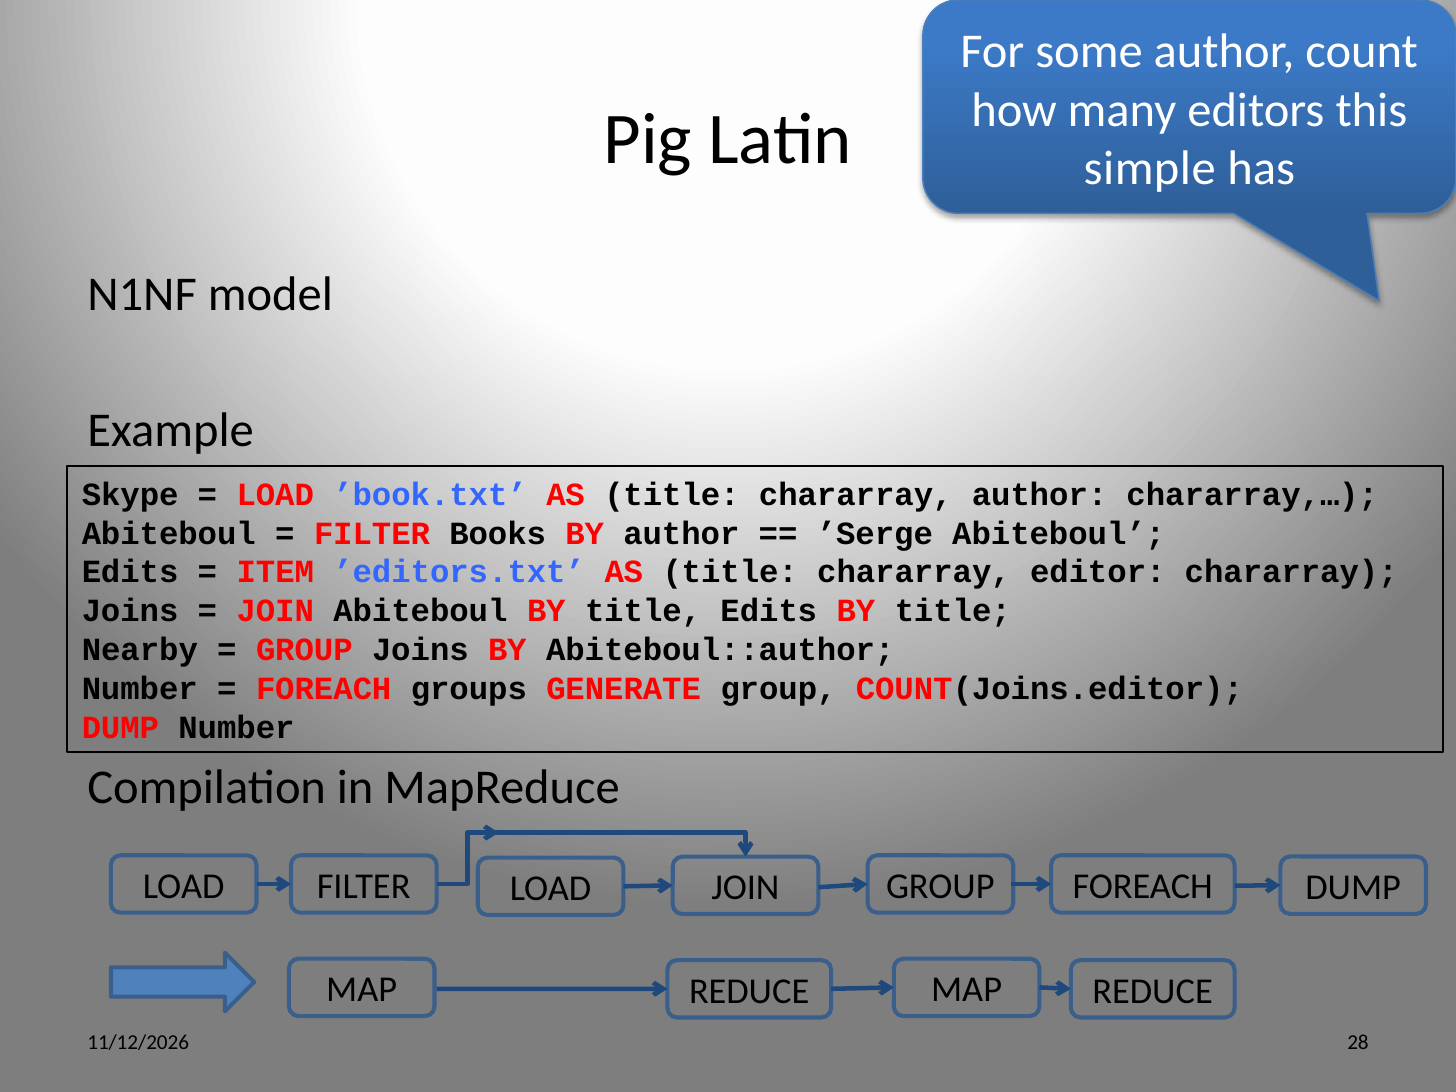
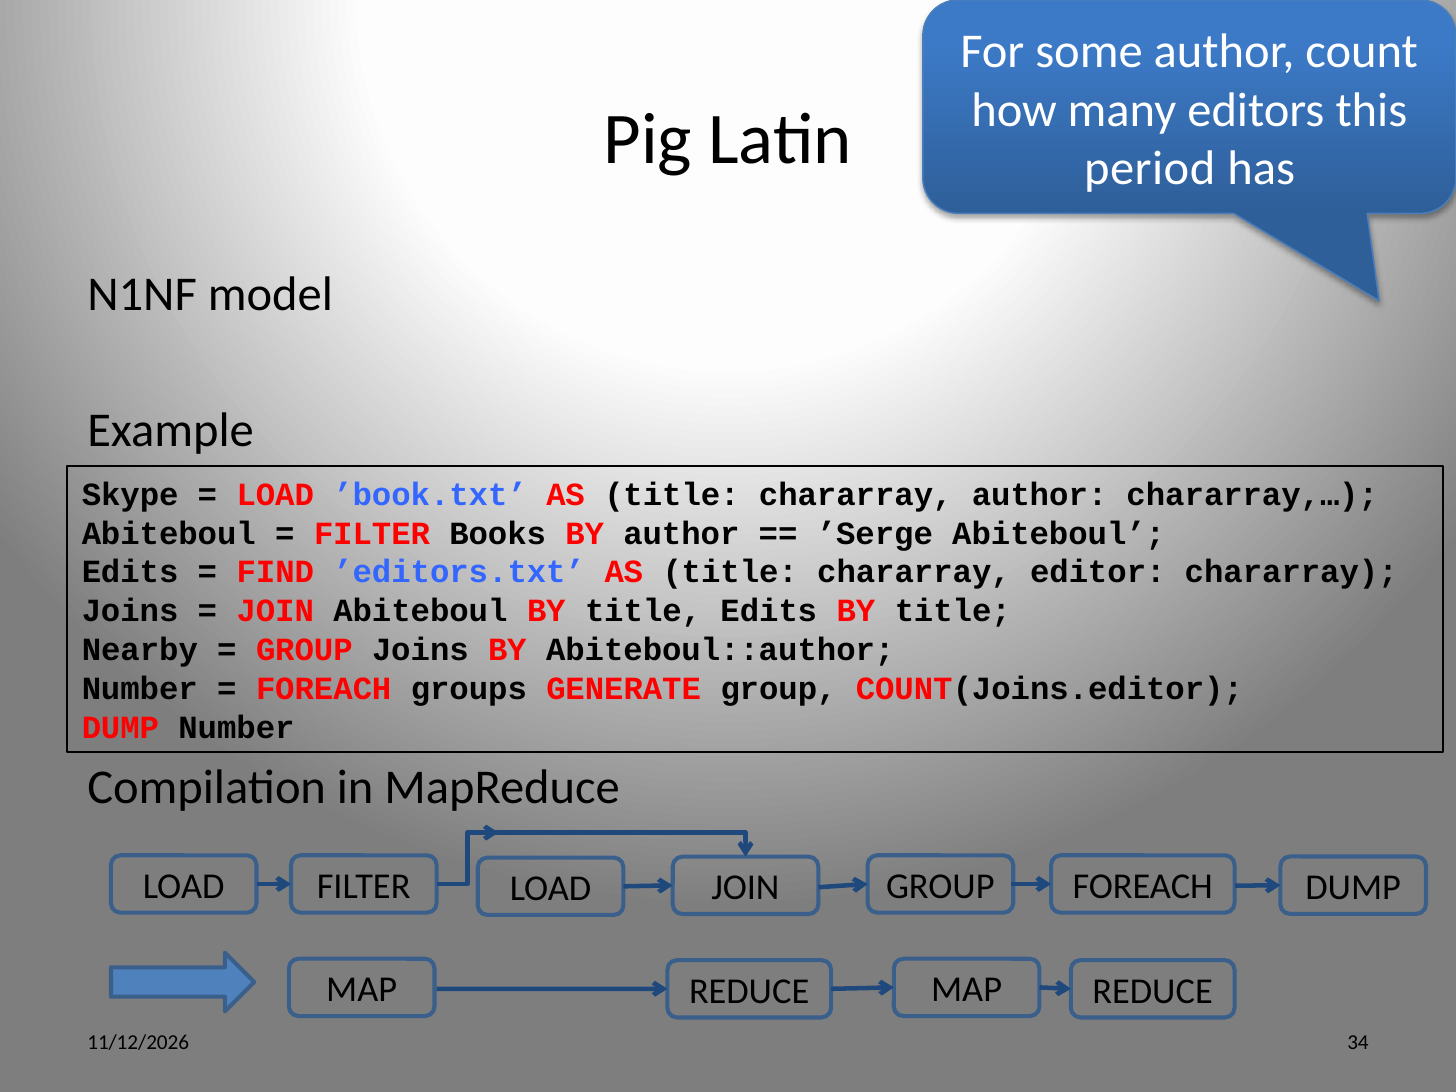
simple: simple -> period
ITEM: ITEM -> FIND
28: 28 -> 34
